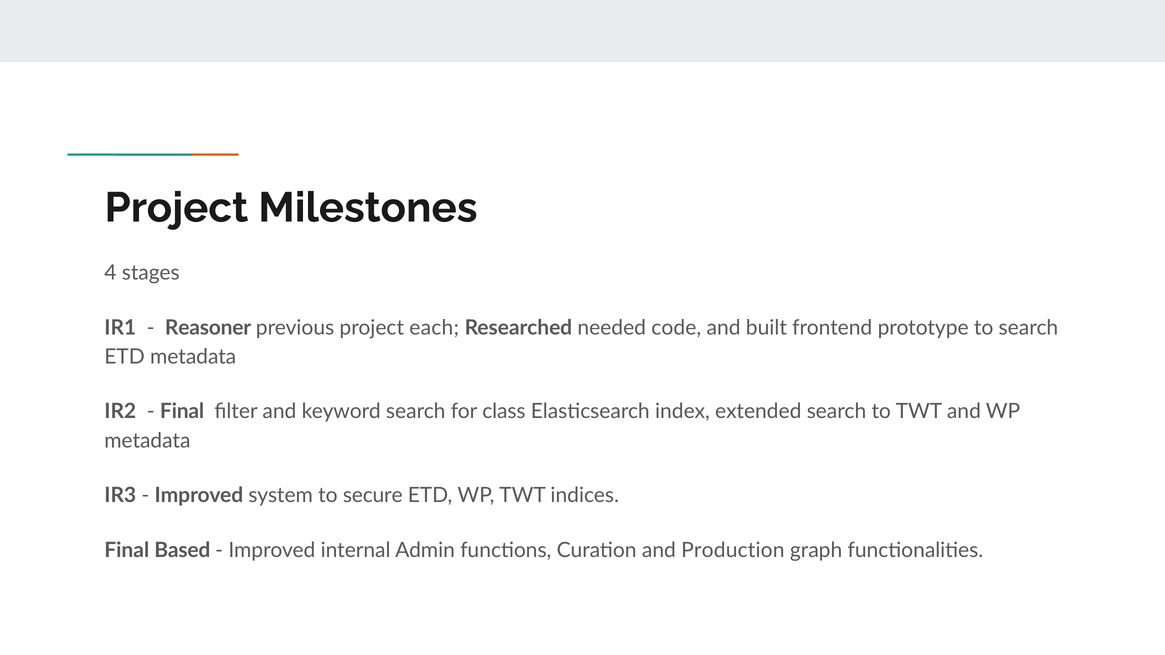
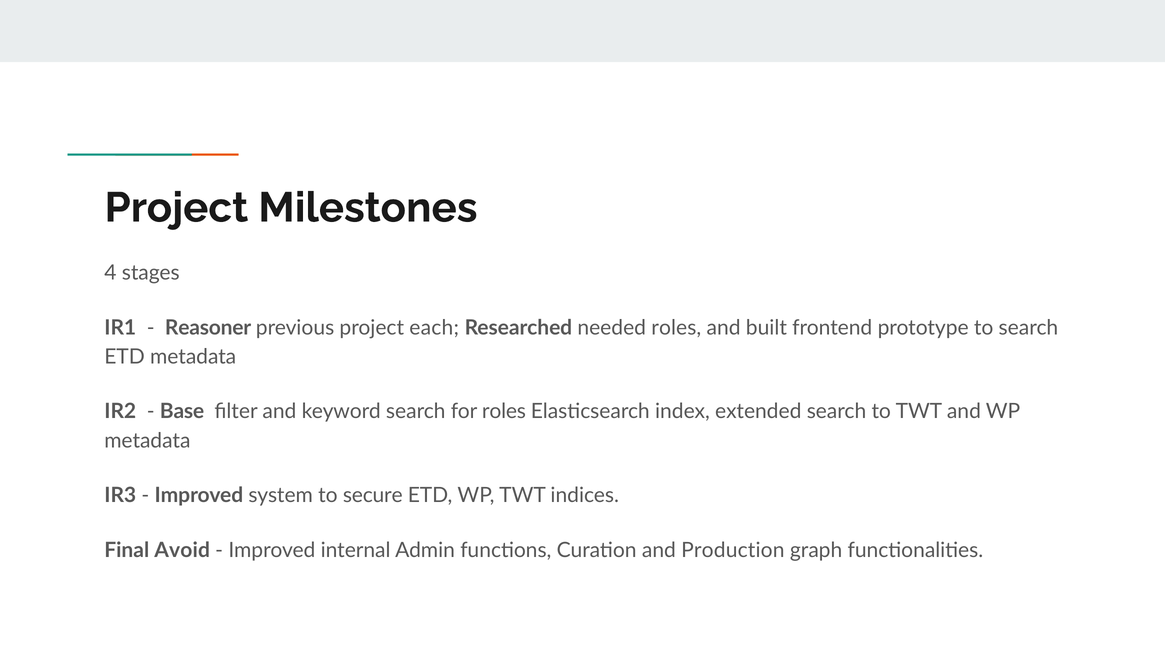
needed code: code -> roles
Final at (182, 412): Final -> Base
for class: class -> roles
Based: Based -> Avoid
